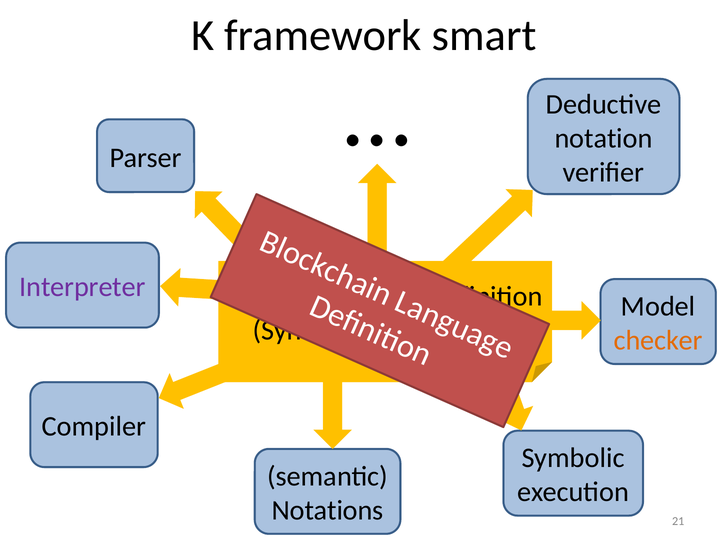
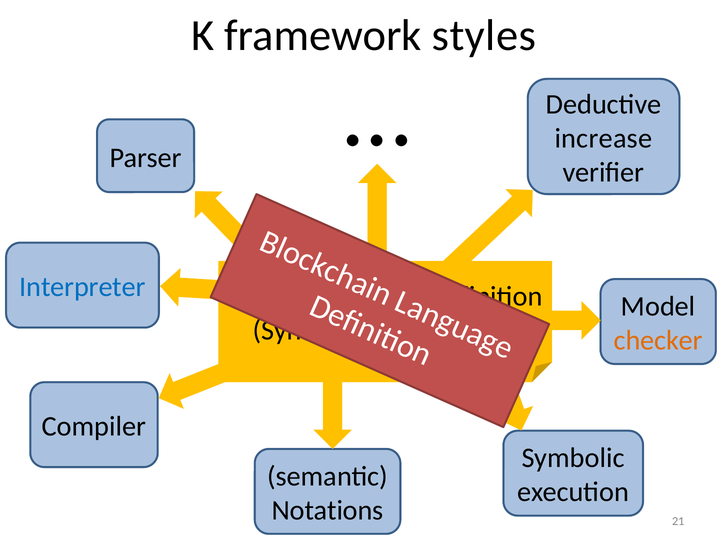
smart: smart -> styles
notation: notation -> increase
Interpreter colour: purple -> blue
